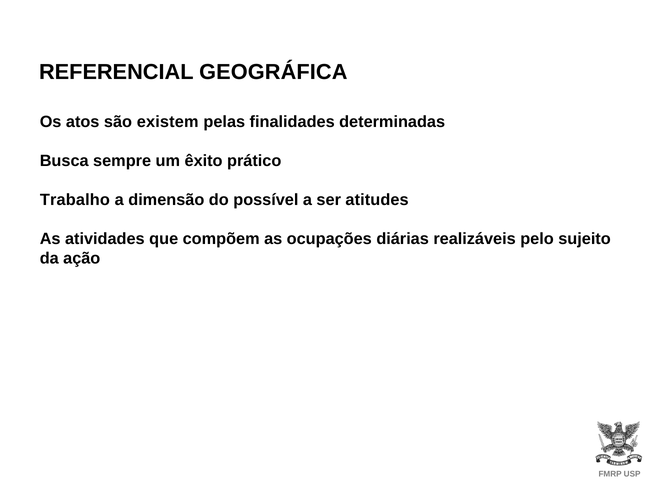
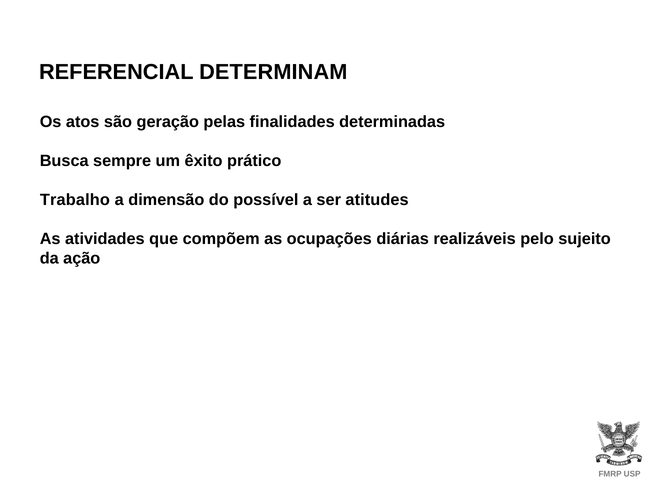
GEOGRÁFICA: GEOGRÁFICA -> DETERMINAM
existem: existem -> geração
